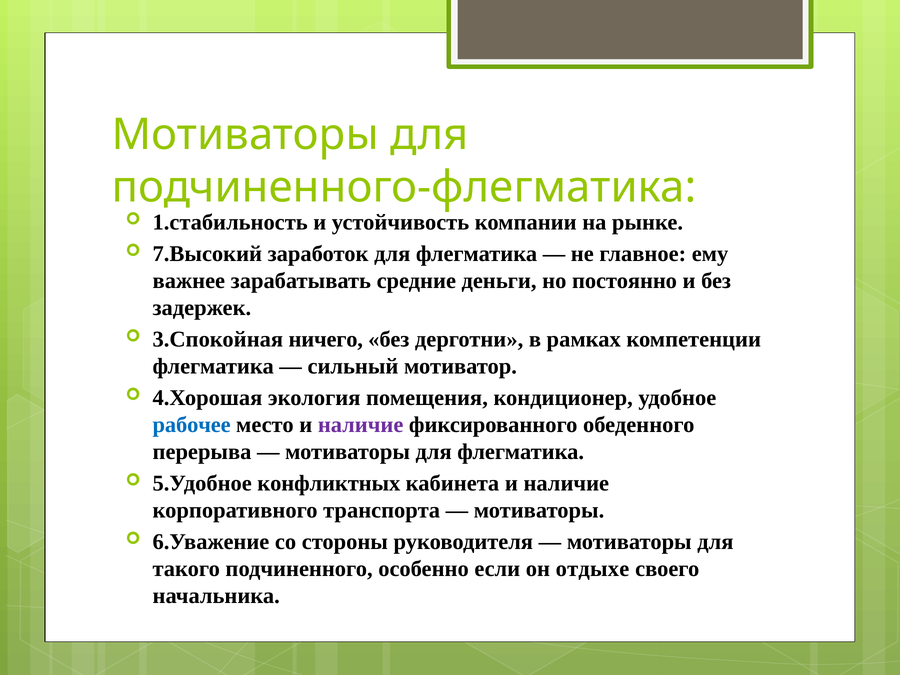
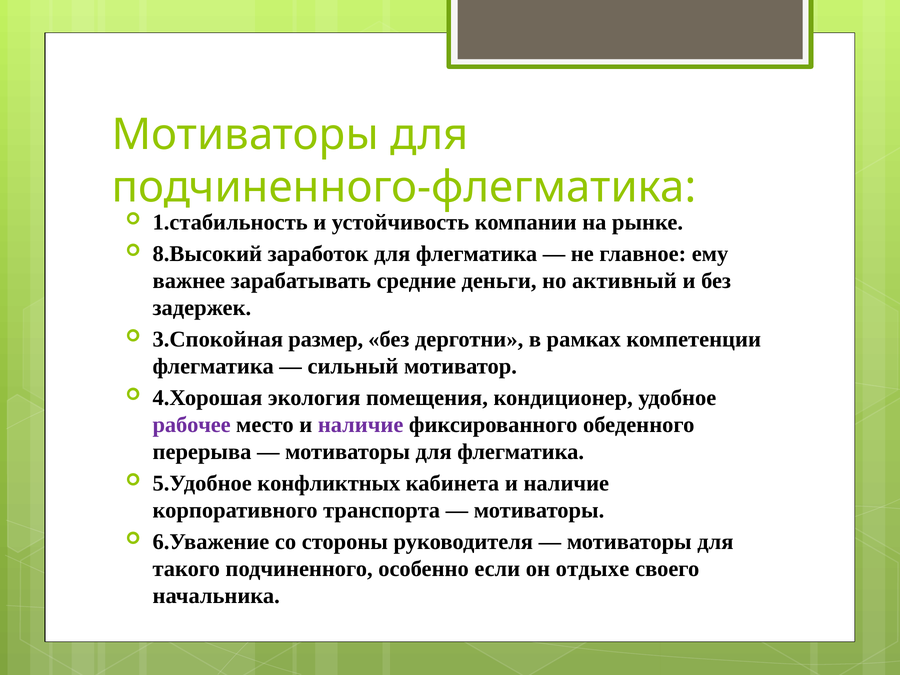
7.Высокий: 7.Высокий -> 8.Высокий
постоянно: постоянно -> активный
ничего: ничего -> размер
рабочее colour: blue -> purple
